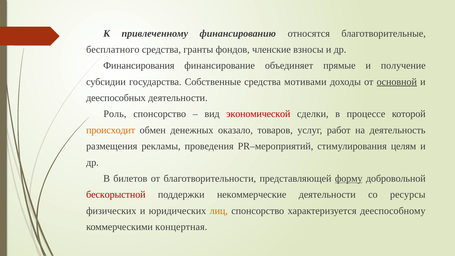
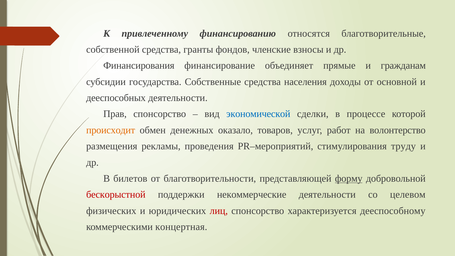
бесплатного: бесплатного -> собственной
получение: получение -> гражданам
мотивами: мотивами -> населения
основной underline: present -> none
Роль: Роль -> Прав
экономической colour: red -> blue
деятельность: деятельность -> волонтерство
целям: целям -> труду
ресурсы: ресурсы -> целевом
лиц colour: orange -> red
